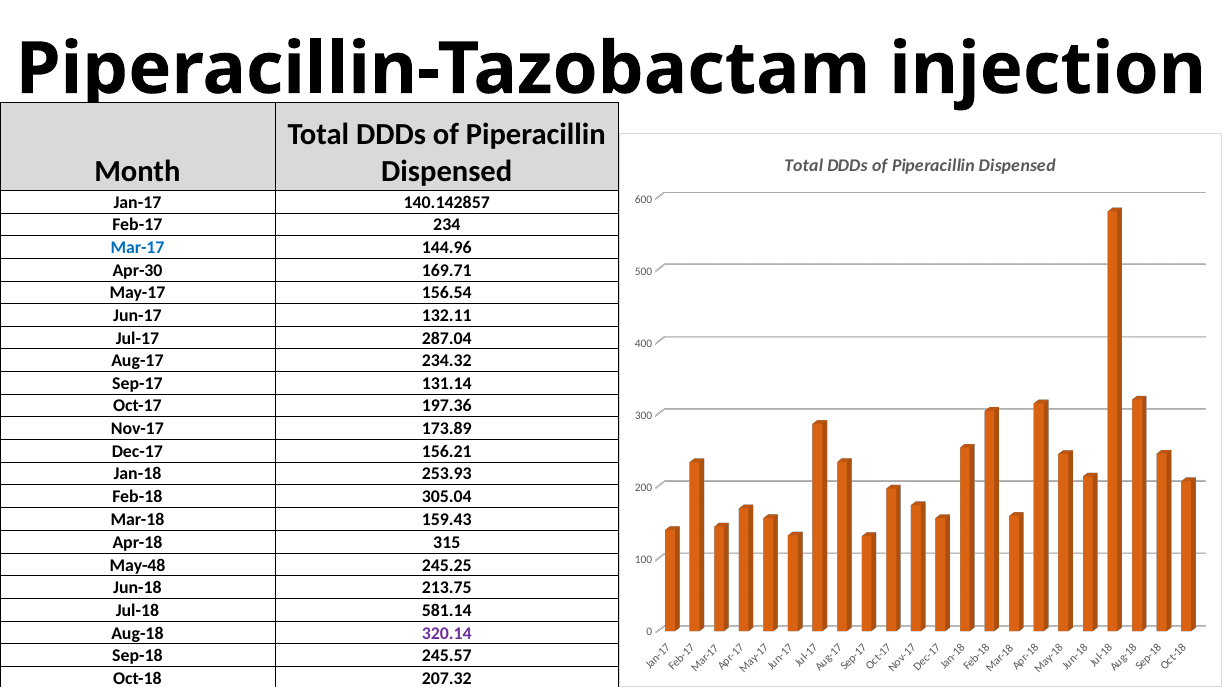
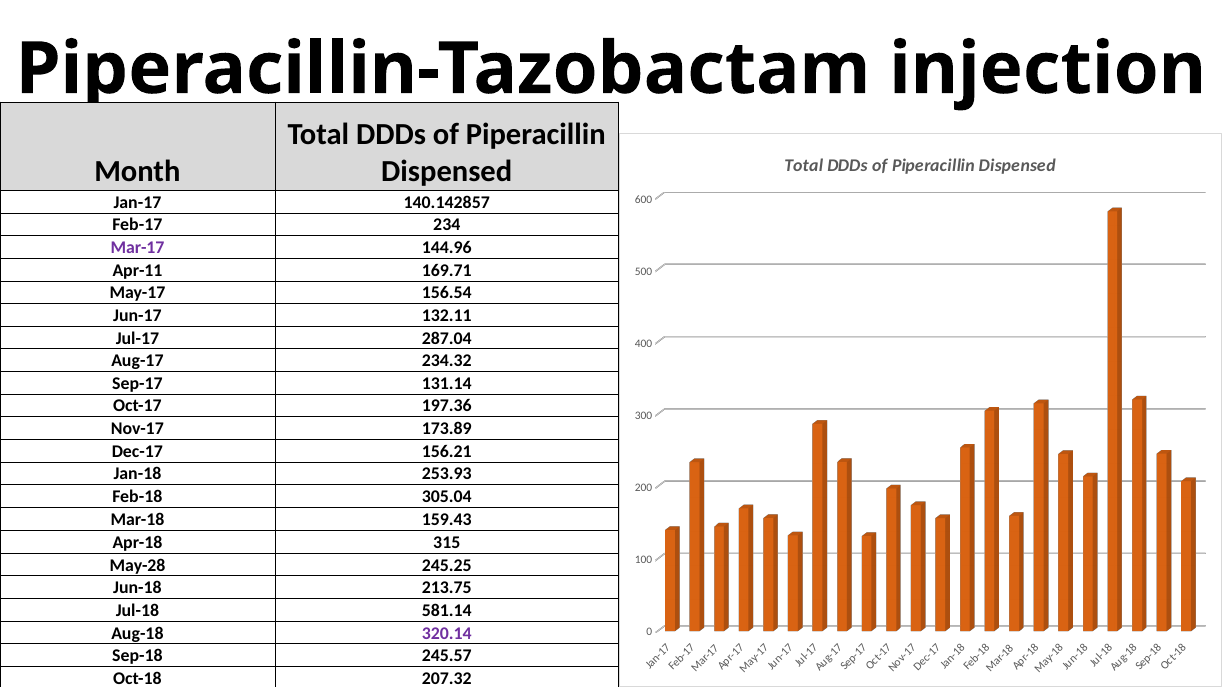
Mar-17 colour: blue -> purple
Apr-30: Apr-30 -> Apr-11
May-48: May-48 -> May-28
